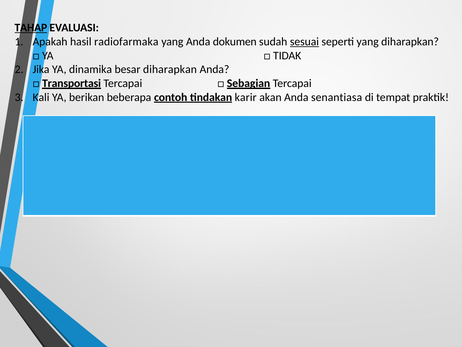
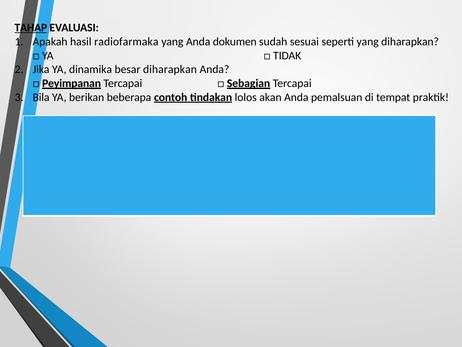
sesuai underline: present -> none
Transportasi: Transportasi -> Peyimpanan
Kali: Kali -> Bila
karir: karir -> lolos
senantiasa: senantiasa -> pemalsuan
